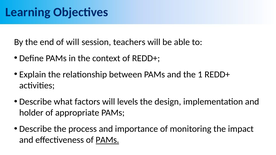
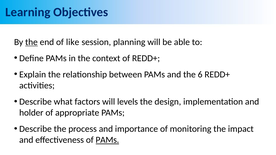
the at (31, 42) underline: none -> present
of will: will -> like
teachers: teachers -> planning
1: 1 -> 6
